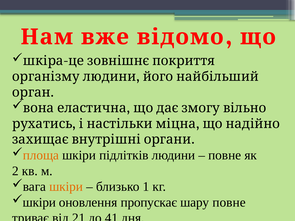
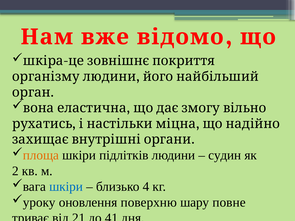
повне at (225, 155): повне -> судин
шкіри at (66, 187) colour: orange -> blue
1: 1 -> 4
шкіри at (39, 203): шкіри -> уроку
пропускає: пропускає -> поверхню
